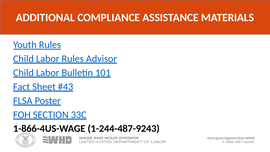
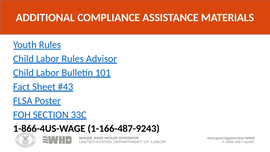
1-244-487-9243: 1-244-487-9243 -> 1-166-487-9243
